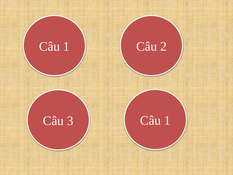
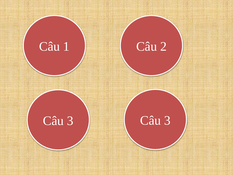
3 Câu 1: 1 -> 3
